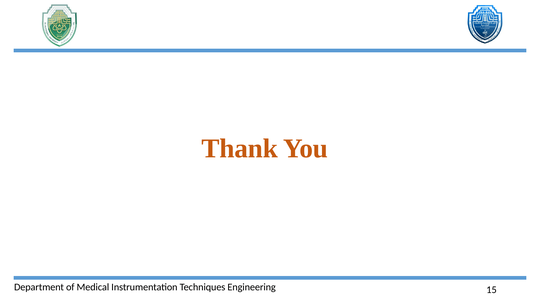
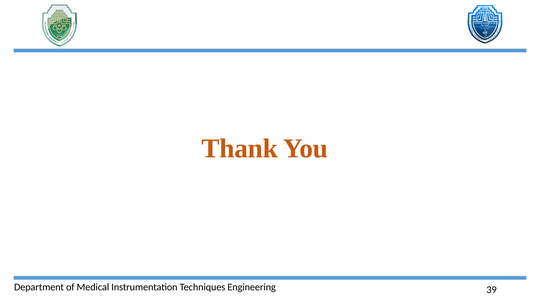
15: 15 -> 39
